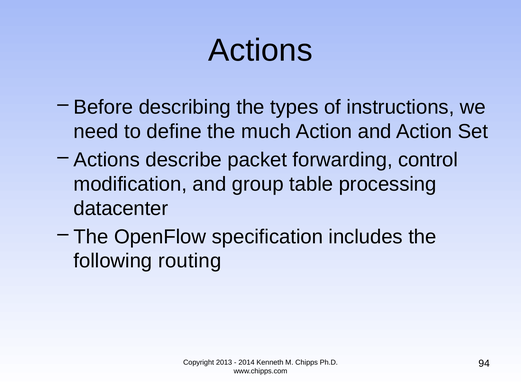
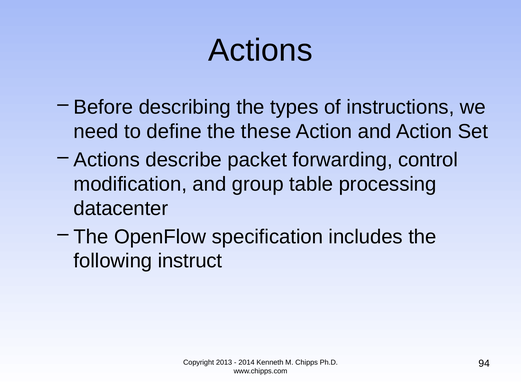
much: much -> these
routing: routing -> instruct
